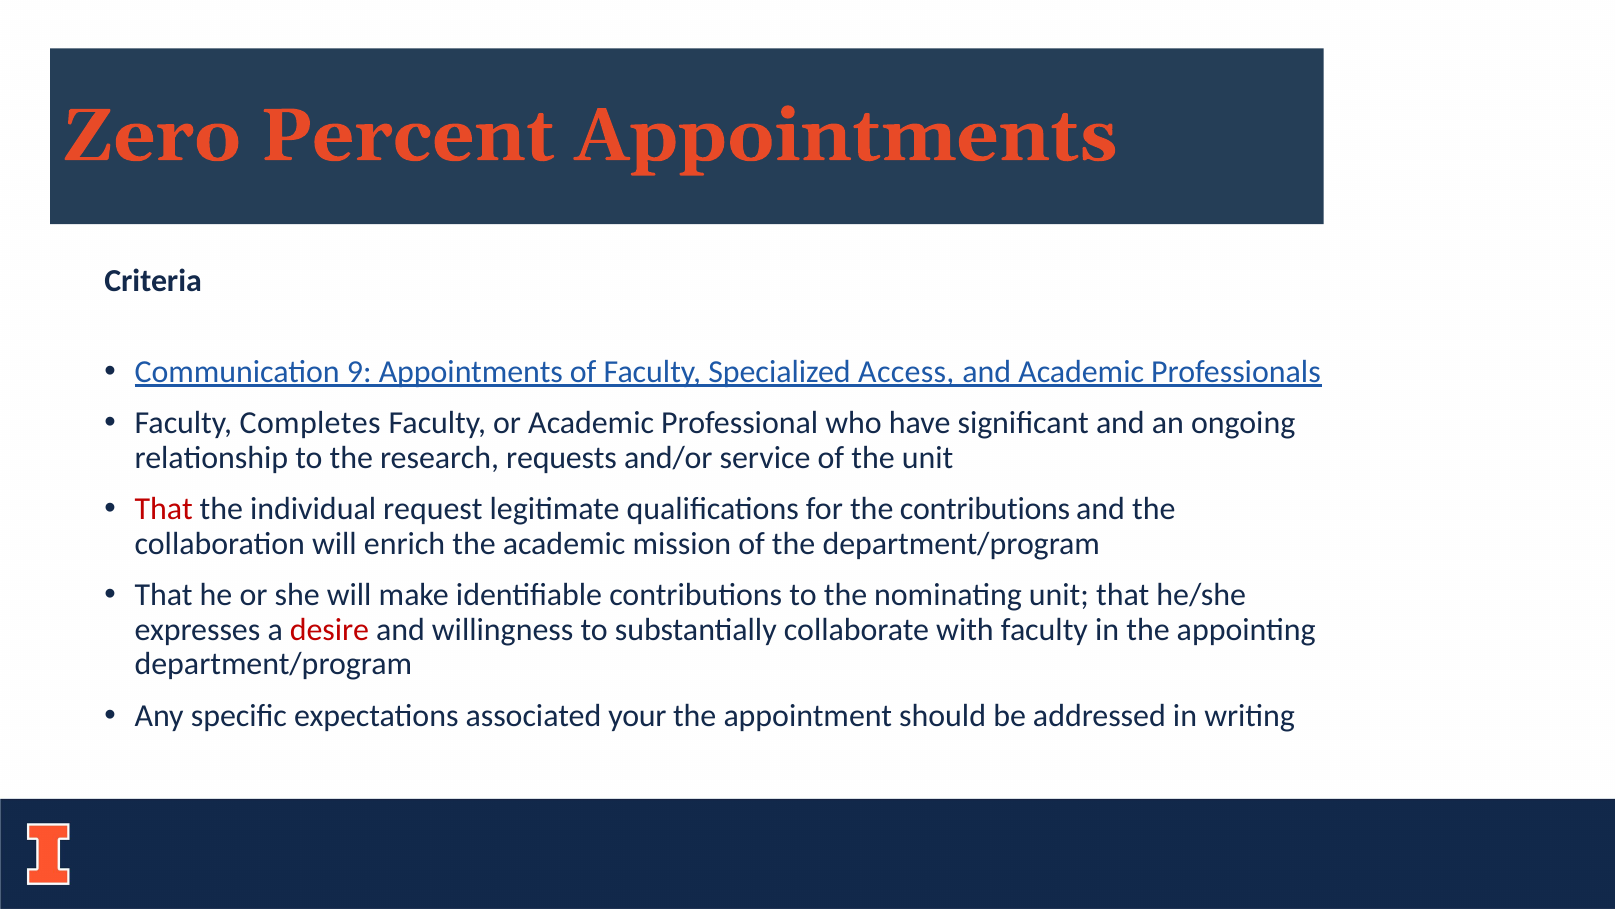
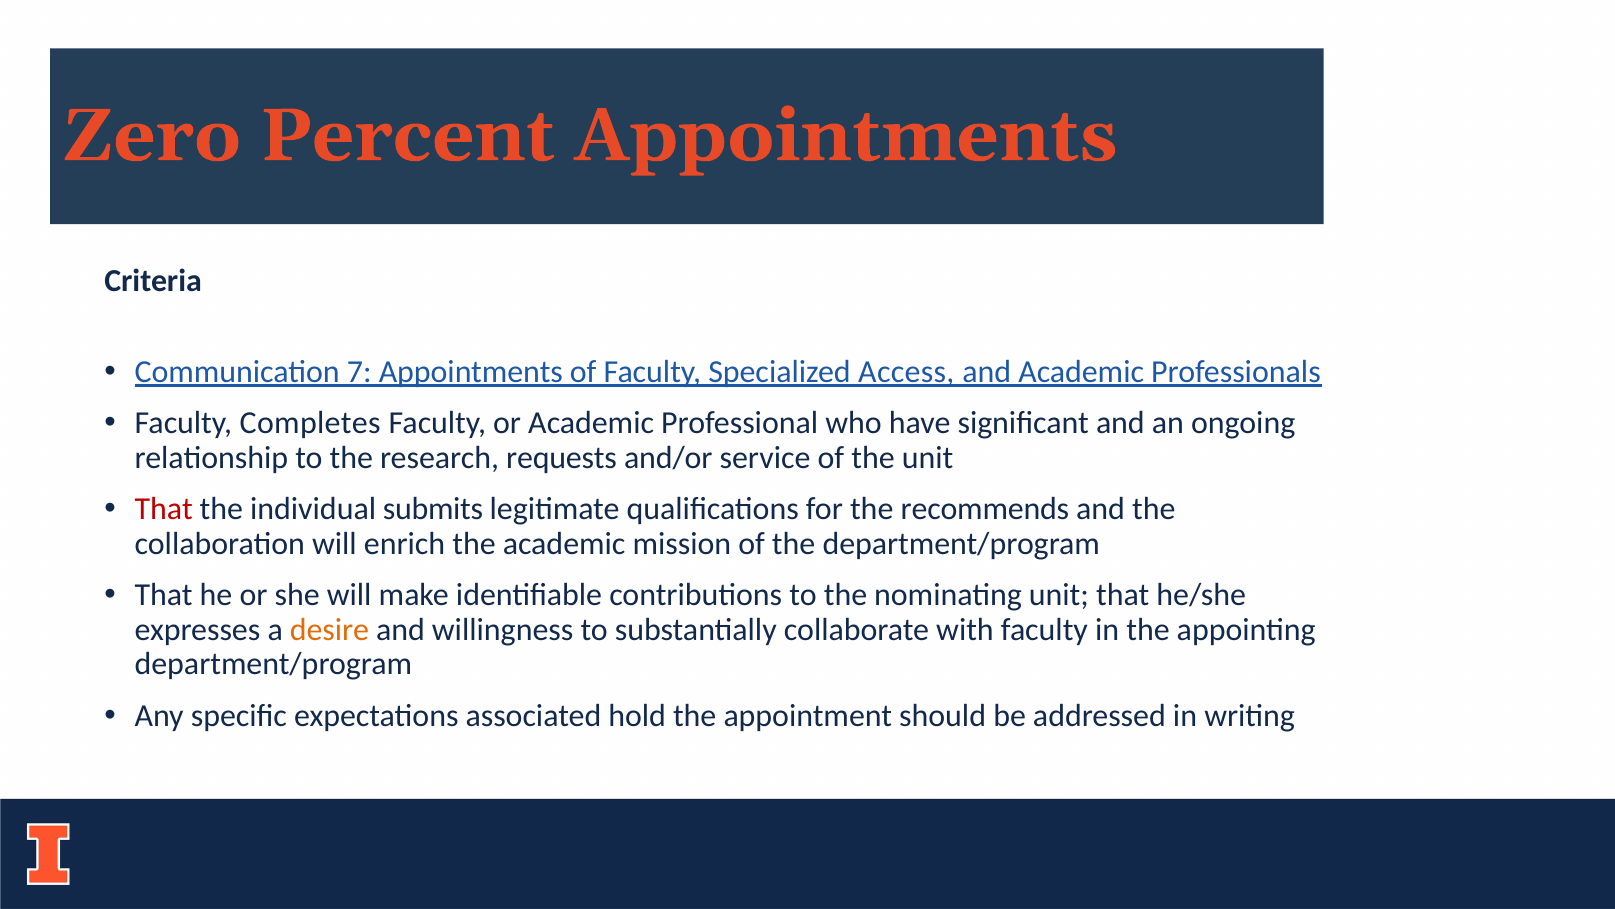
9: 9 -> 7
request: request -> submits
the contributions: contributions -> recommends
desire colour: red -> orange
your: your -> hold
